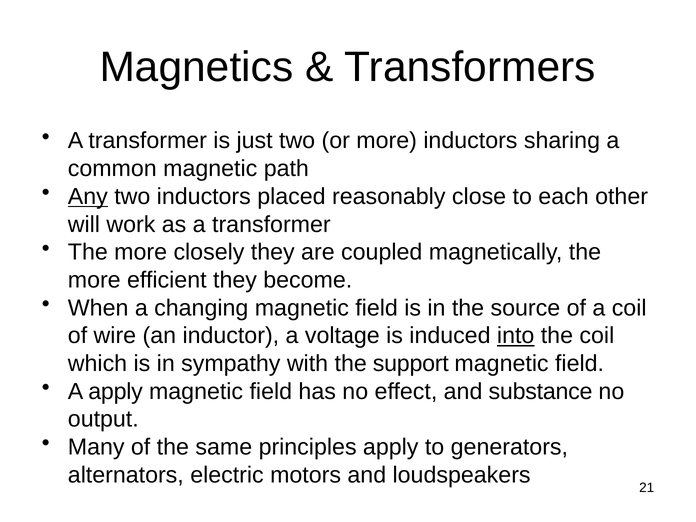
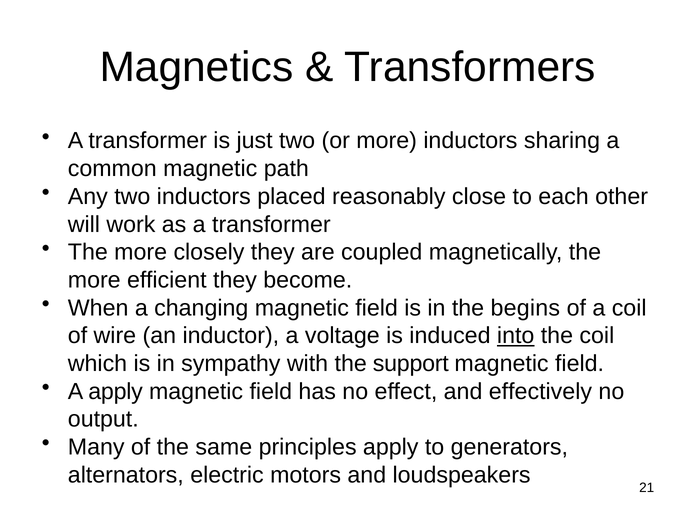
Any underline: present -> none
source: source -> begins
substance: substance -> effectively
